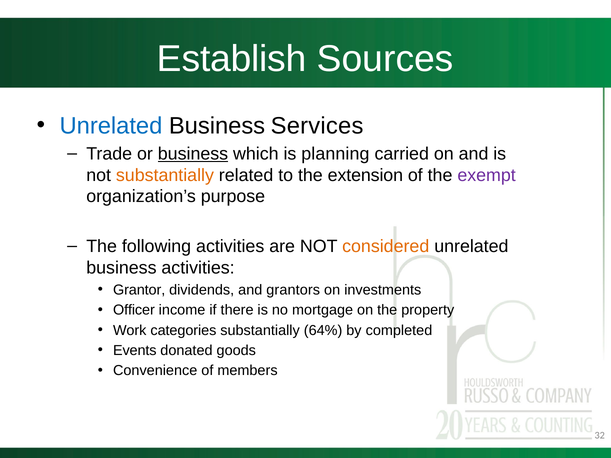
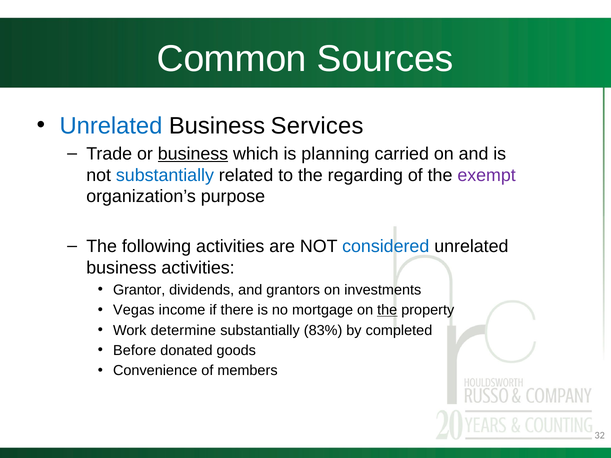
Establish: Establish -> Common
substantially at (165, 175) colour: orange -> blue
extension: extension -> regarding
considered colour: orange -> blue
Officer: Officer -> Vegas
the at (387, 310) underline: none -> present
categories: categories -> determine
64%: 64% -> 83%
Events: Events -> Before
